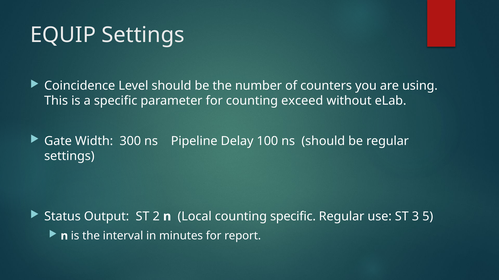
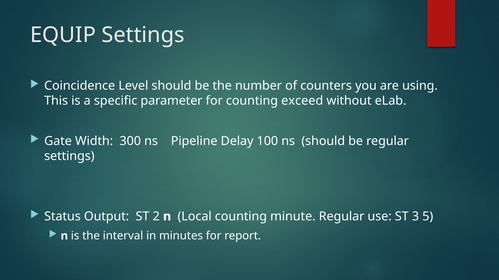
counting specific: specific -> minute
